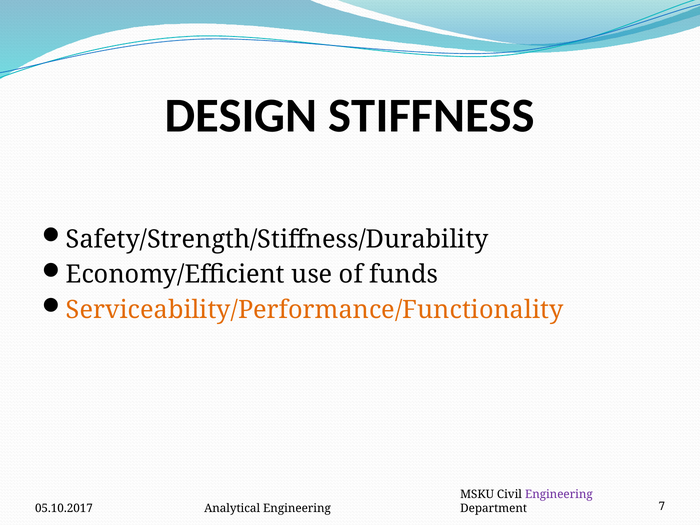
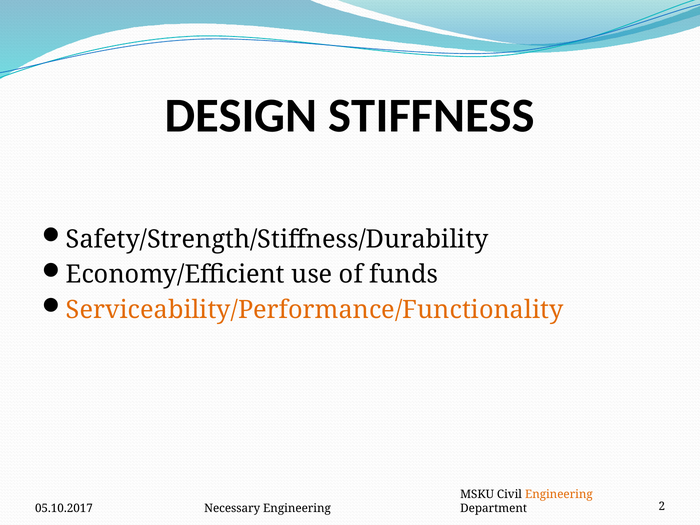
Engineering at (559, 494) colour: purple -> orange
Analytical: Analytical -> Necessary
7: 7 -> 2
